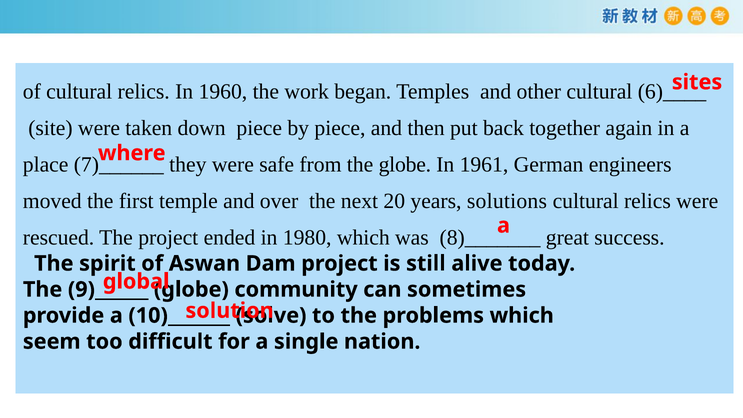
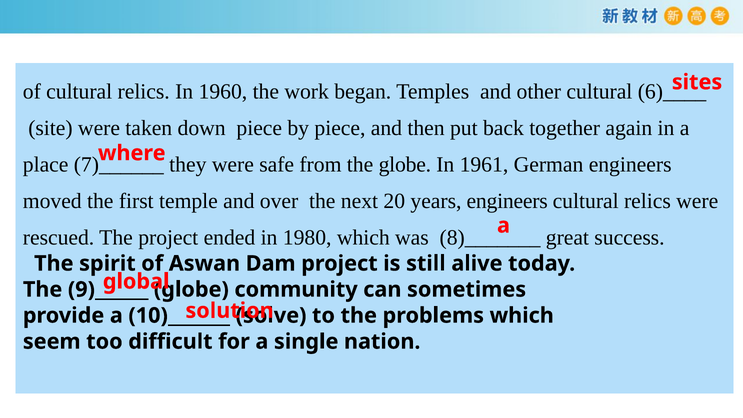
years solutions: solutions -> engineers
